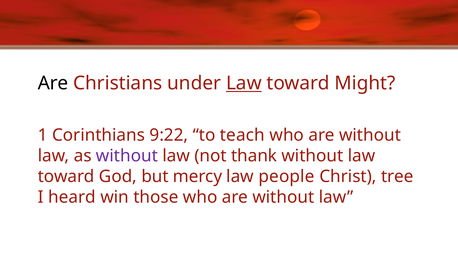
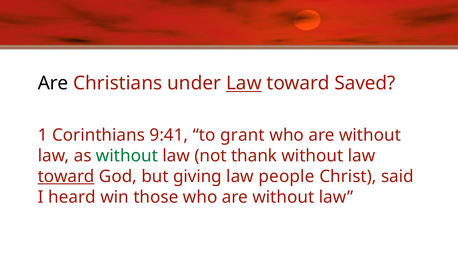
Might: Might -> Saved
9:22: 9:22 -> 9:41
teach: teach -> grant
without at (127, 156) colour: purple -> green
toward at (66, 176) underline: none -> present
mercy: mercy -> giving
tree: tree -> said
